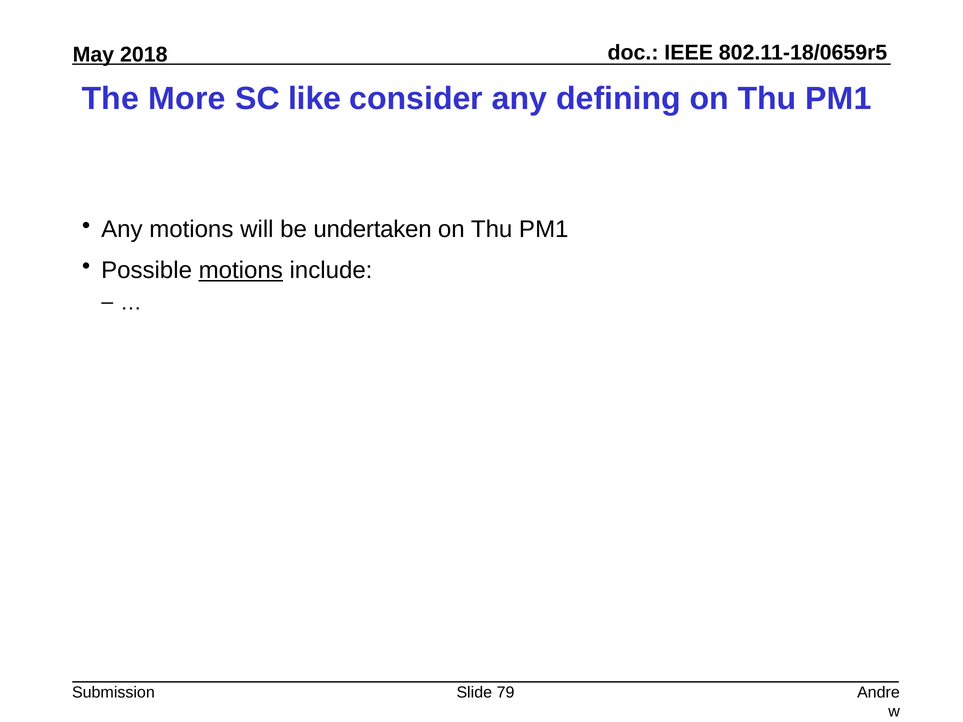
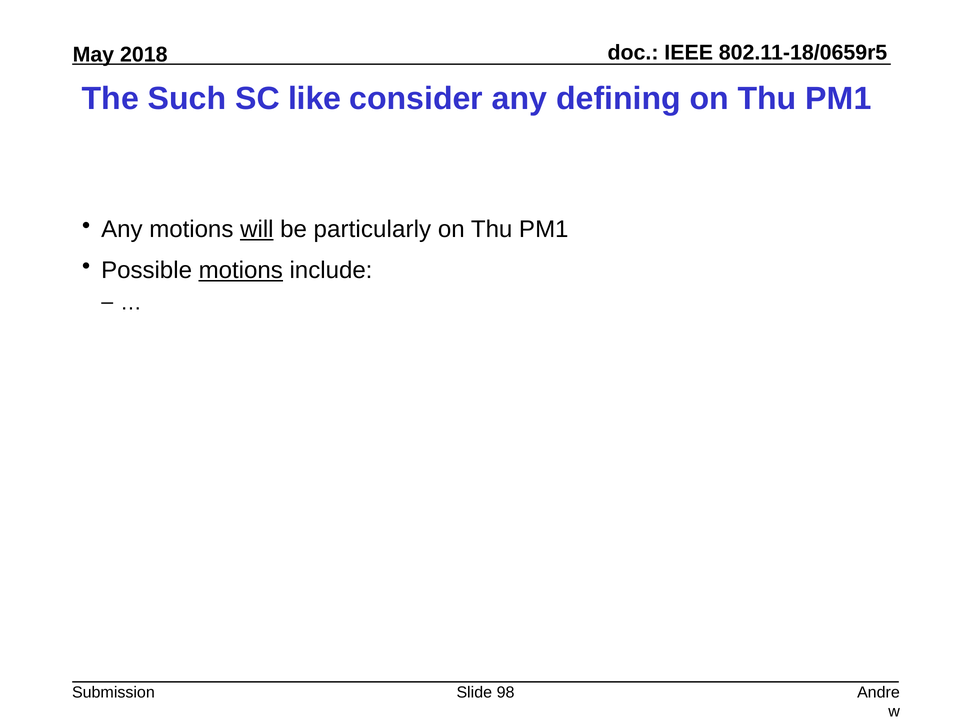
More: More -> Such
will underline: none -> present
undertaken: undertaken -> particularly
79: 79 -> 98
